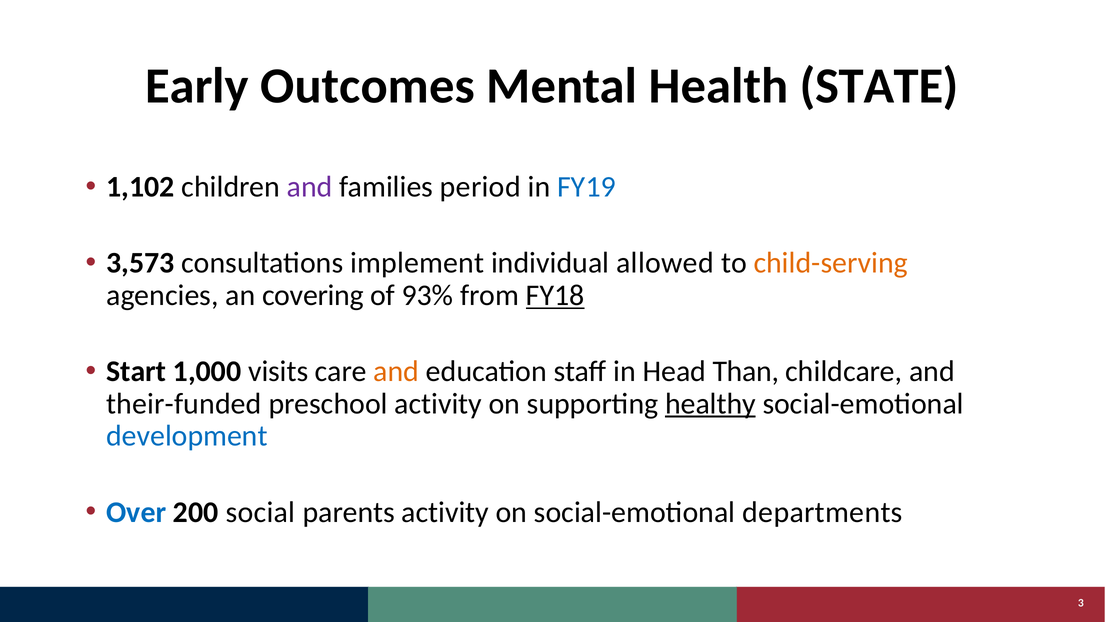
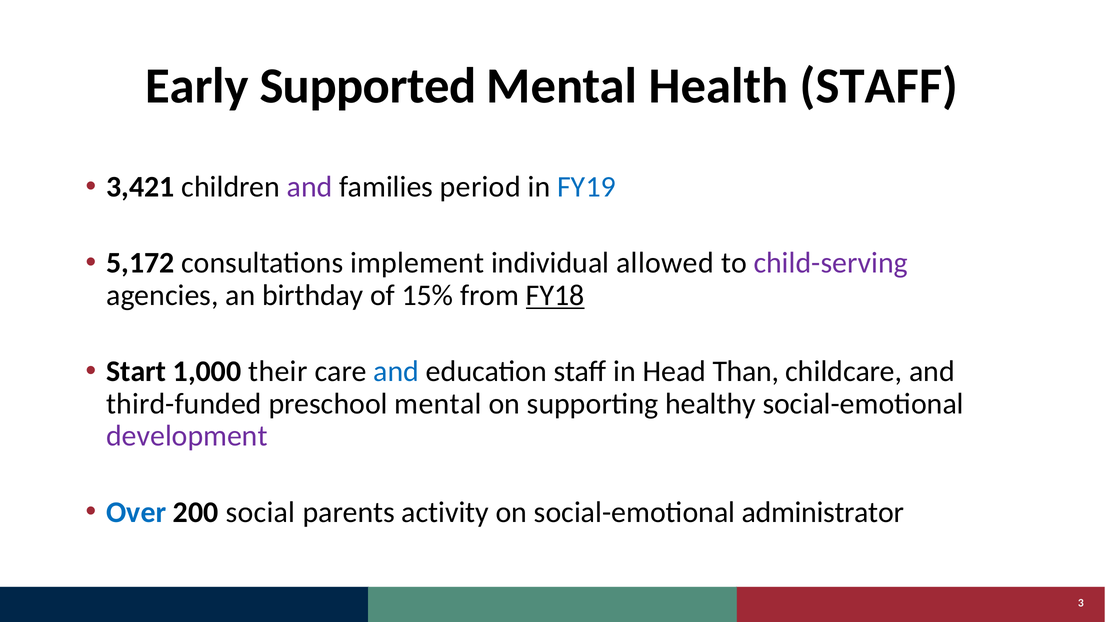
Outcomes: Outcomes -> Supported
Health STATE: STATE -> STAFF
1,102: 1,102 -> 3,421
3,573: 3,573 -> 5,172
child-serving colour: orange -> purple
covering: covering -> birthday
93%: 93% -> 15%
visits: visits -> their
and at (396, 371) colour: orange -> blue
their-funded: their-funded -> third-funded
preschool activity: activity -> mental
healthy underline: present -> none
development colour: blue -> purple
departments: departments -> administrator
